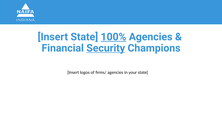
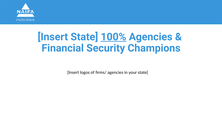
Security underline: present -> none
